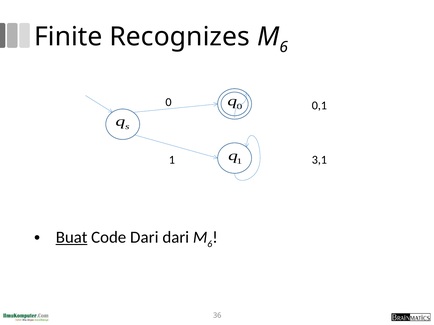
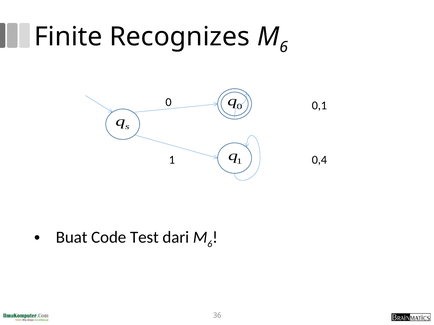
3,1: 3,1 -> 0,4
Buat underline: present -> none
Code Dari: Dari -> Test
